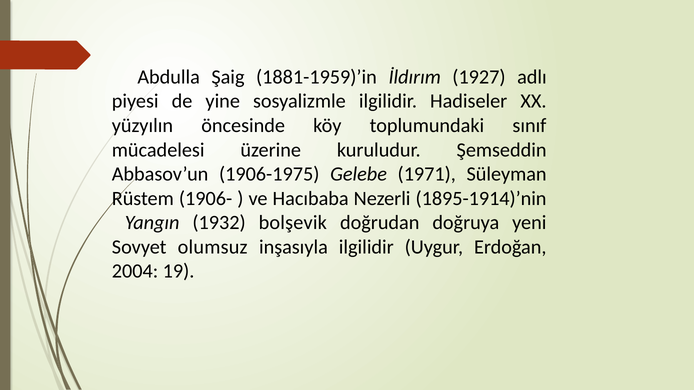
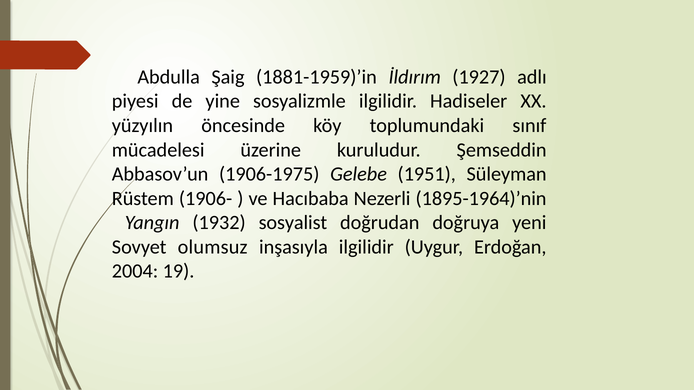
1971: 1971 -> 1951
1895-1914)’nin: 1895-1914)’nin -> 1895-1964)’nin
bolşevik: bolşevik -> sosyalist
